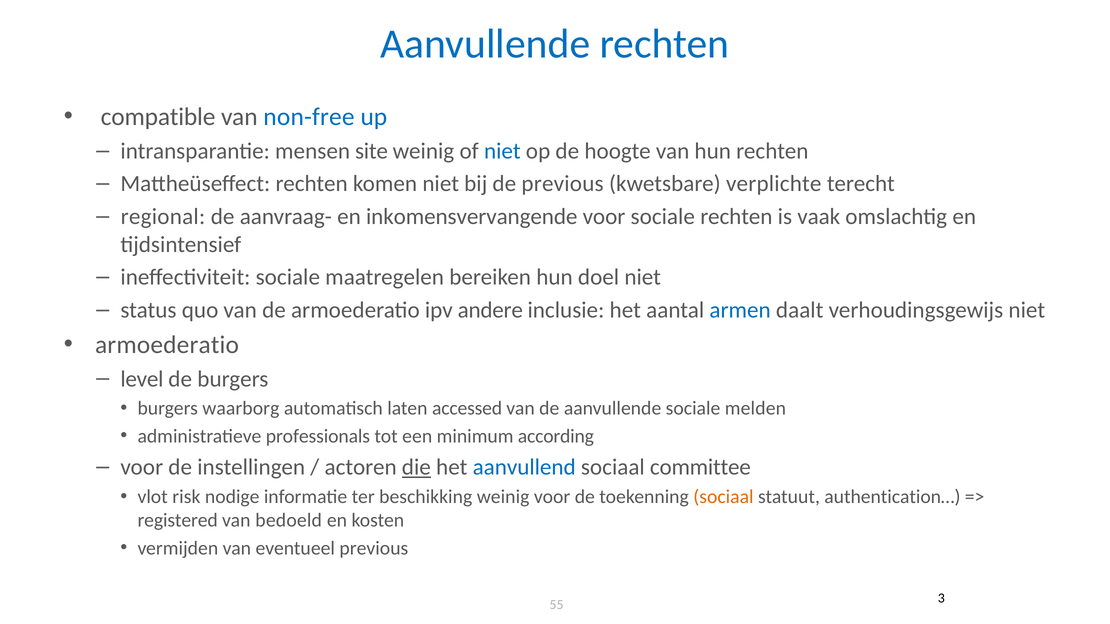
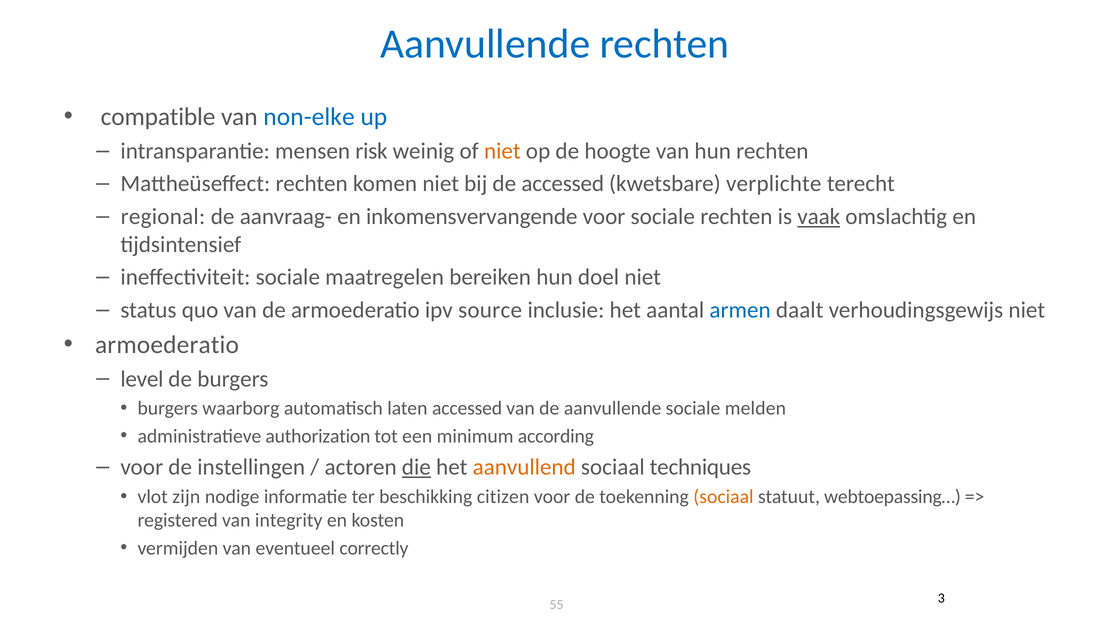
non-free: non-free -> non-elke
site: site -> risk
niet at (502, 151) colour: blue -> orange
de previous: previous -> accessed
vaak underline: none -> present
andere: andere -> source
professionals: professionals -> authorization
aanvullend colour: blue -> orange
committee: committee -> techniques
risk: risk -> zijn
beschikking weinig: weinig -> citizen
authentication…: authentication… -> webtoepassing…
bedoeld: bedoeld -> integrity
eventueel previous: previous -> correctly
